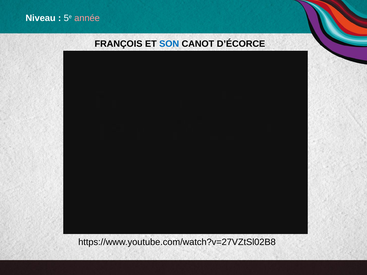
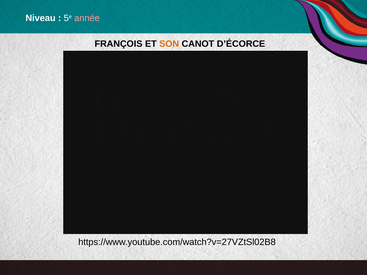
SON colour: blue -> orange
